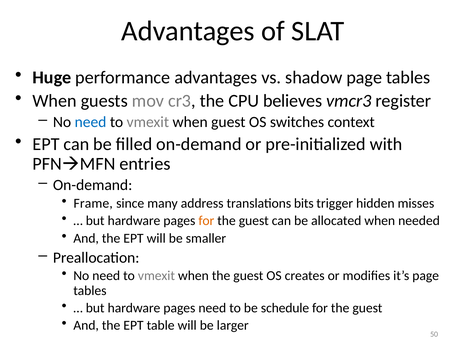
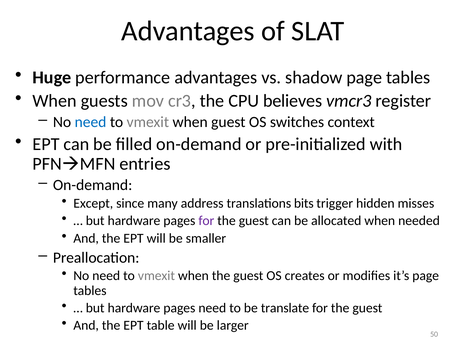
Frame: Frame -> Except
for at (206, 220) colour: orange -> purple
schedule: schedule -> translate
